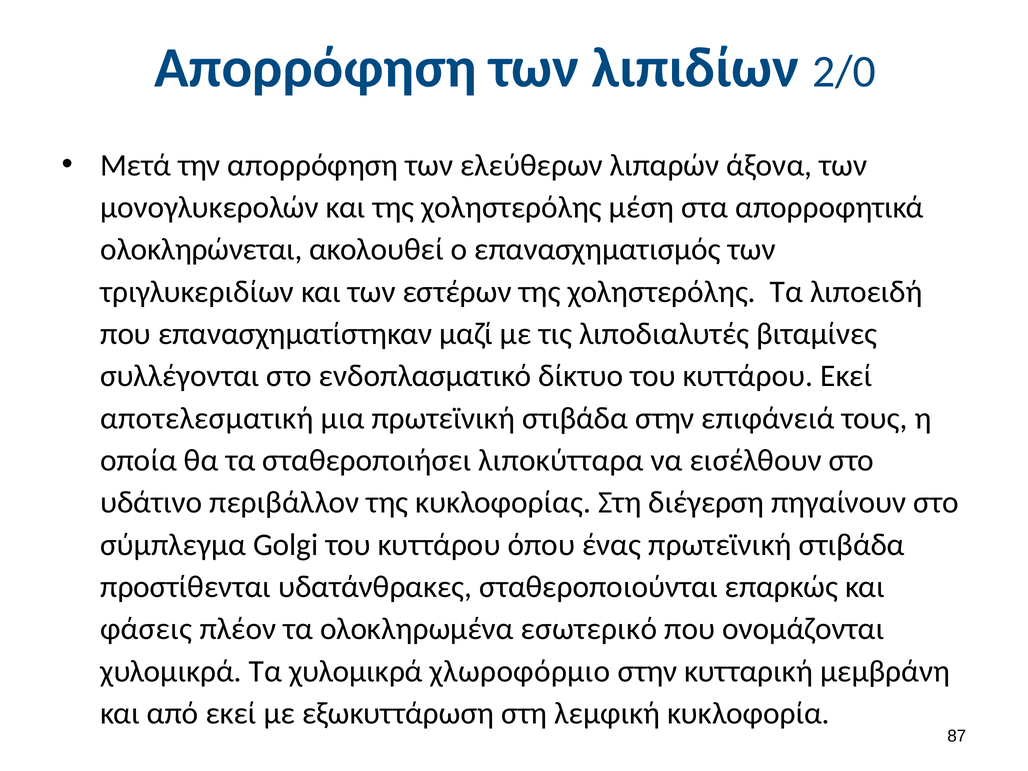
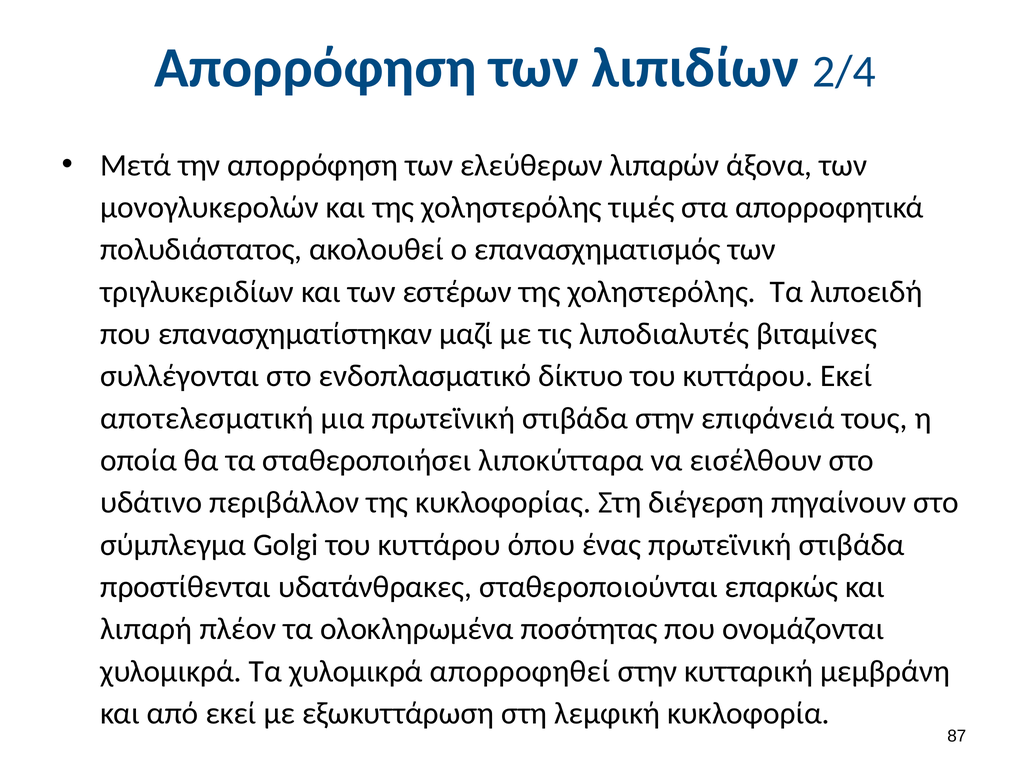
2/0: 2/0 -> 2/4
μέση: μέση -> τιμές
ολοκληρώνεται: ολοκληρώνεται -> πολυδιάστατος
φάσεις: φάσεις -> λιπαρή
εσωτερικό: εσωτερικό -> ποσότητας
χλωροφόρμιο: χλωροφόρμιο -> απορροφηθεί
